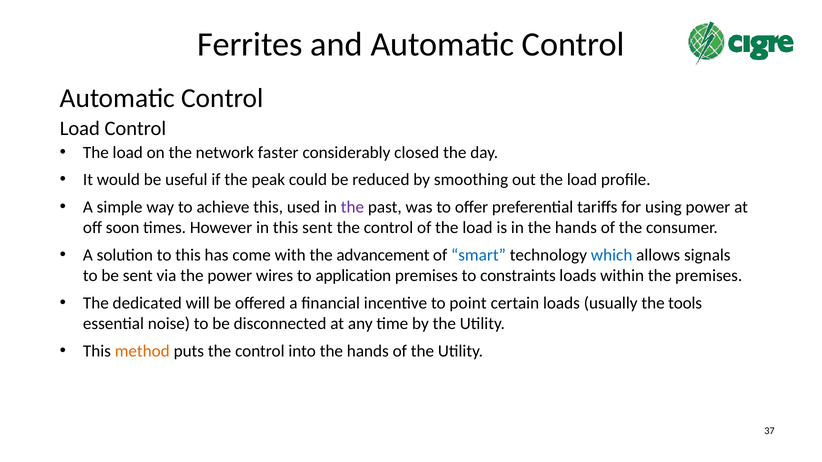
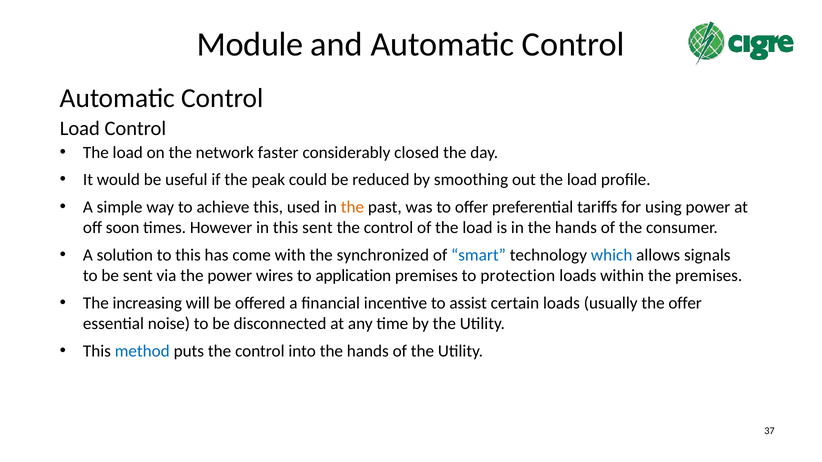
Ferrites: Ferrites -> Module
the at (352, 207) colour: purple -> orange
advancement: advancement -> synchronized
constraints: constraints -> protection
dedicated: dedicated -> increasing
point: point -> assist
the tools: tools -> offer
method colour: orange -> blue
